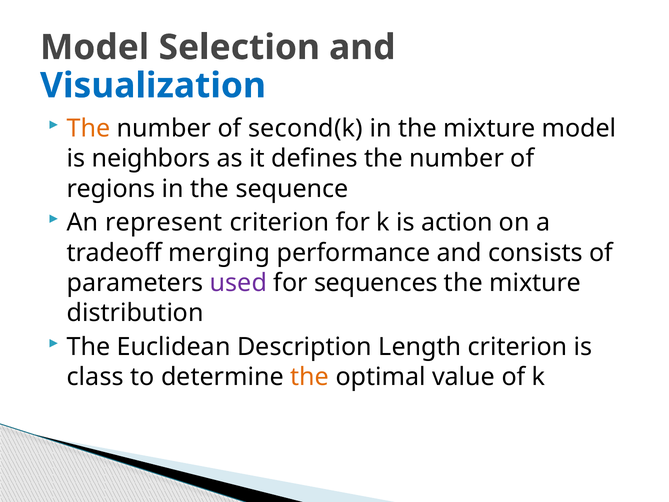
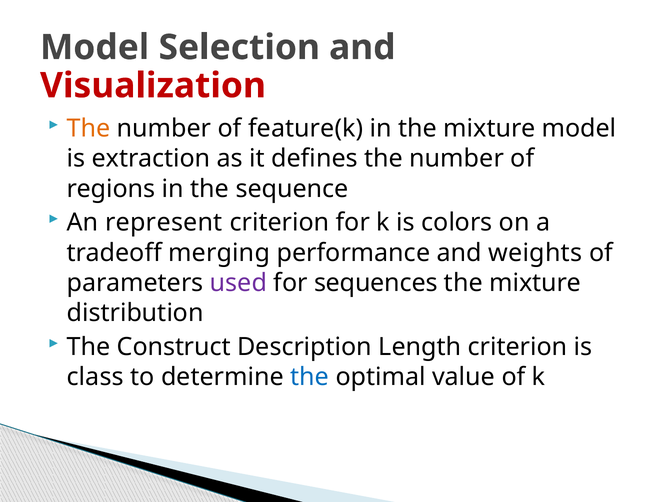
Visualization colour: blue -> red
second(k: second(k -> feature(k
neighbors: neighbors -> extraction
action: action -> colors
consists: consists -> weights
Euclidean: Euclidean -> Construct
the at (310, 377) colour: orange -> blue
